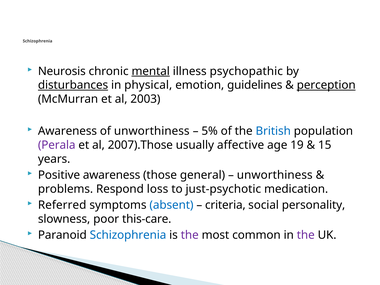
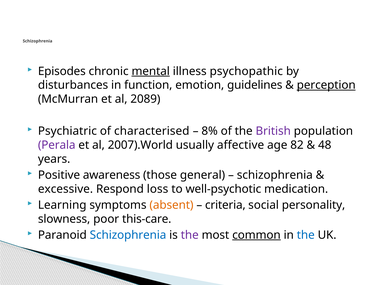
Neurosis: Neurosis -> Episodes
disturbances underline: present -> none
physical: physical -> function
2003: 2003 -> 2089
Awareness at (67, 131): Awareness -> Psychiatric
of unworthiness: unworthiness -> characterised
5%: 5% -> 8%
British colour: blue -> purple
2007).Those: 2007).Those -> 2007).World
19: 19 -> 82
15: 15 -> 48
unworthiness at (275, 175): unworthiness -> schizophrenia
problems: problems -> excessive
just-psychotic: just-psychotic -> well-psychotic
Referred: Referred -> Learning
absent colour: blue -> orange
common underline: none -> present
the at (306, 235) colour: purple -> blue
